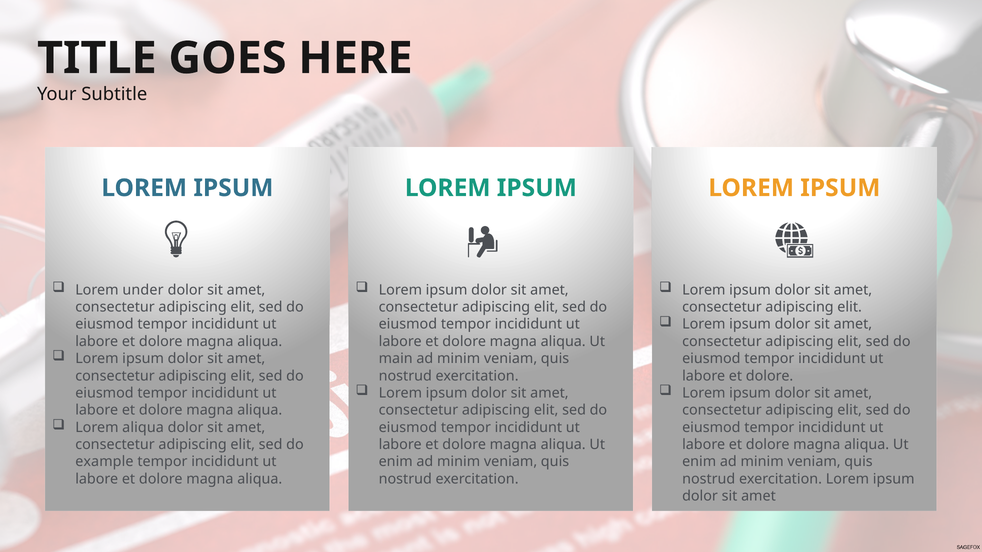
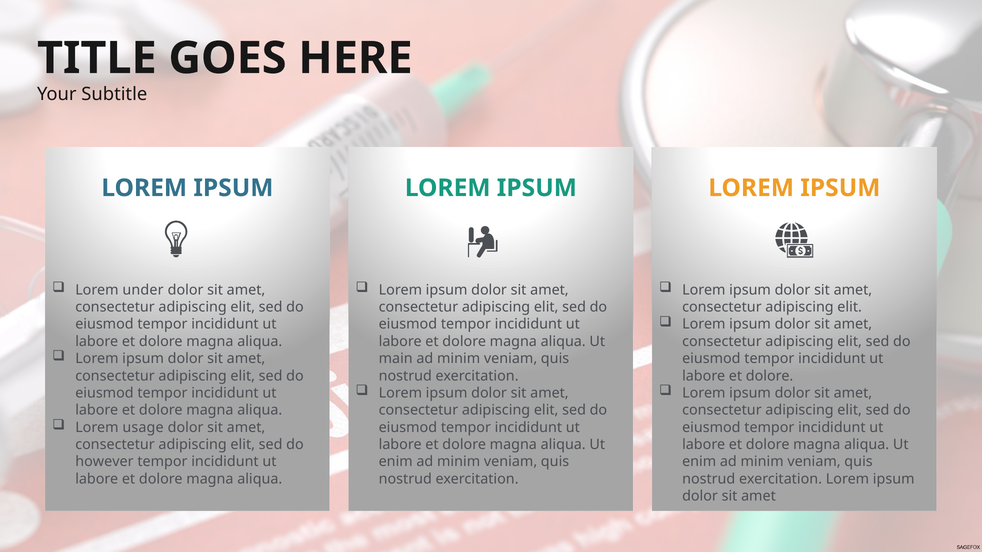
Lorem aliqua: aliqua -> usage
example: example -> however
